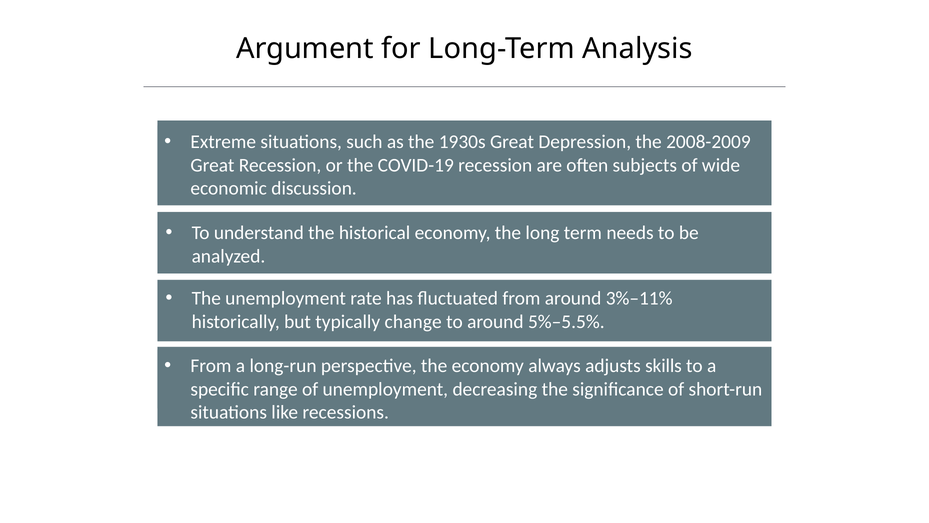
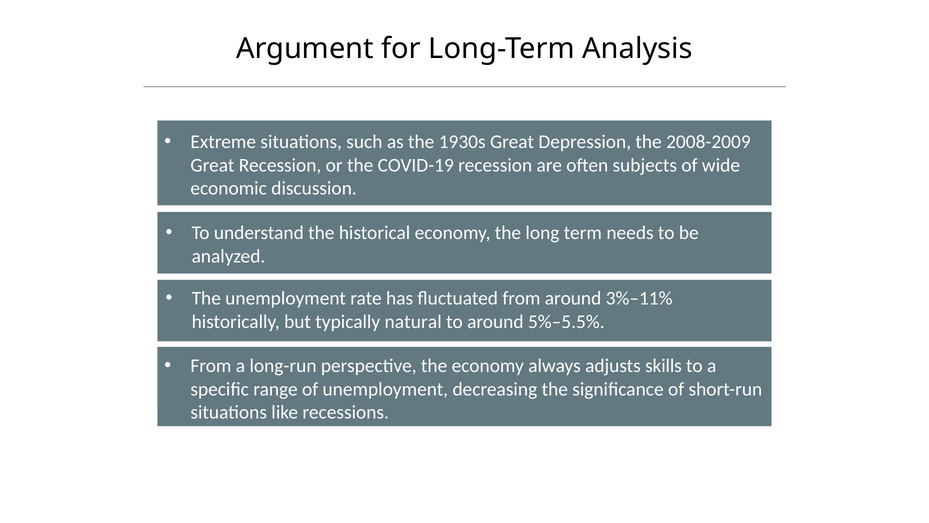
change: change -> natural
